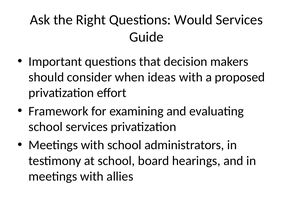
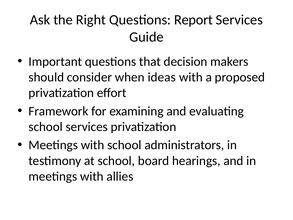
Would: Would -> Report
